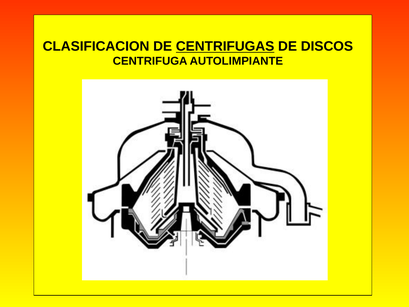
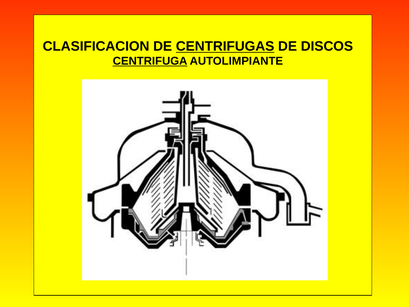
CENTRIFUGA underline: none -> present
